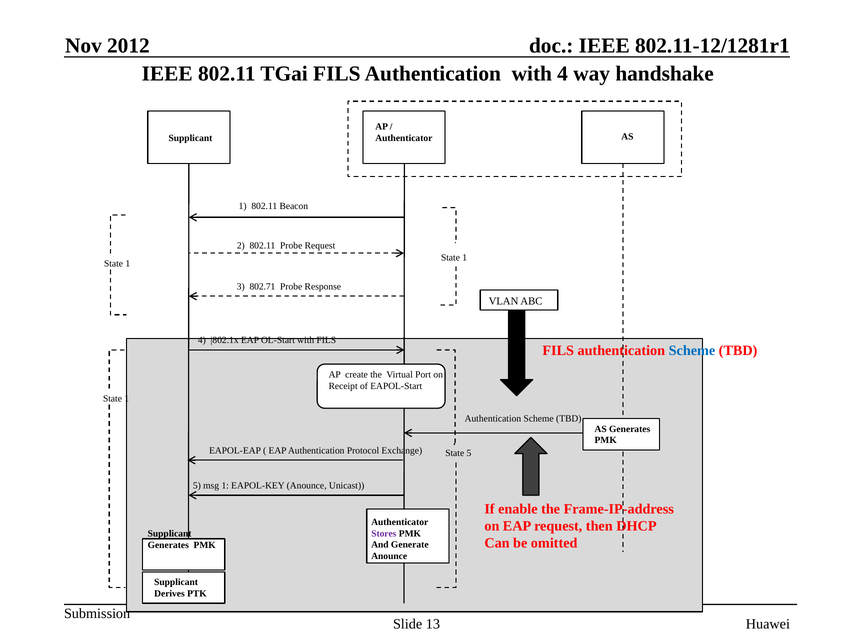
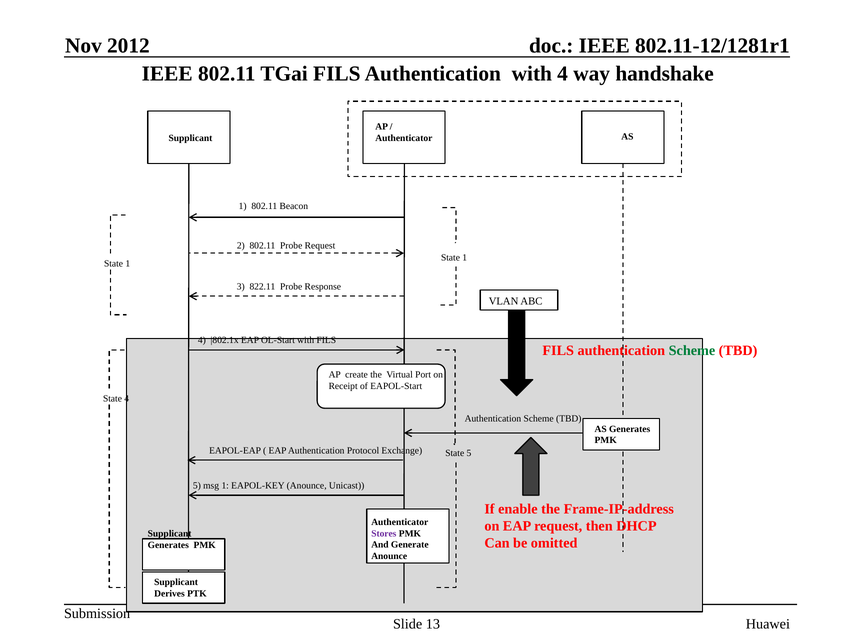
802.71: 802.71 -> 822.11
Scheme at (692, 351) colour: blue -> green
1 at (127, 399): 1 -> 4
